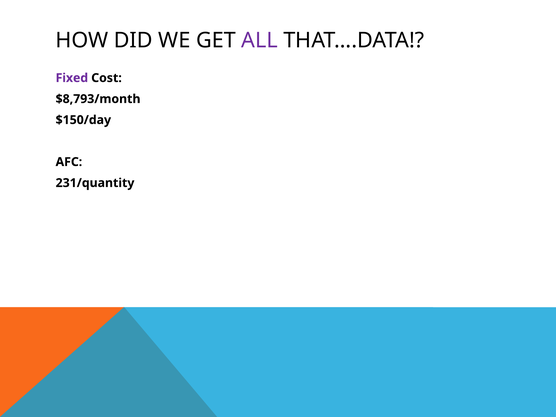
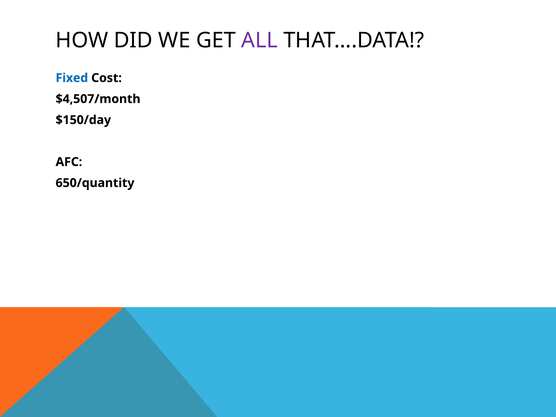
Fixed colour: purple -> blue
$8,793/month: $8,793/month -> $4,507/month
231/quantity: 231/quantity -> 650/quantity
